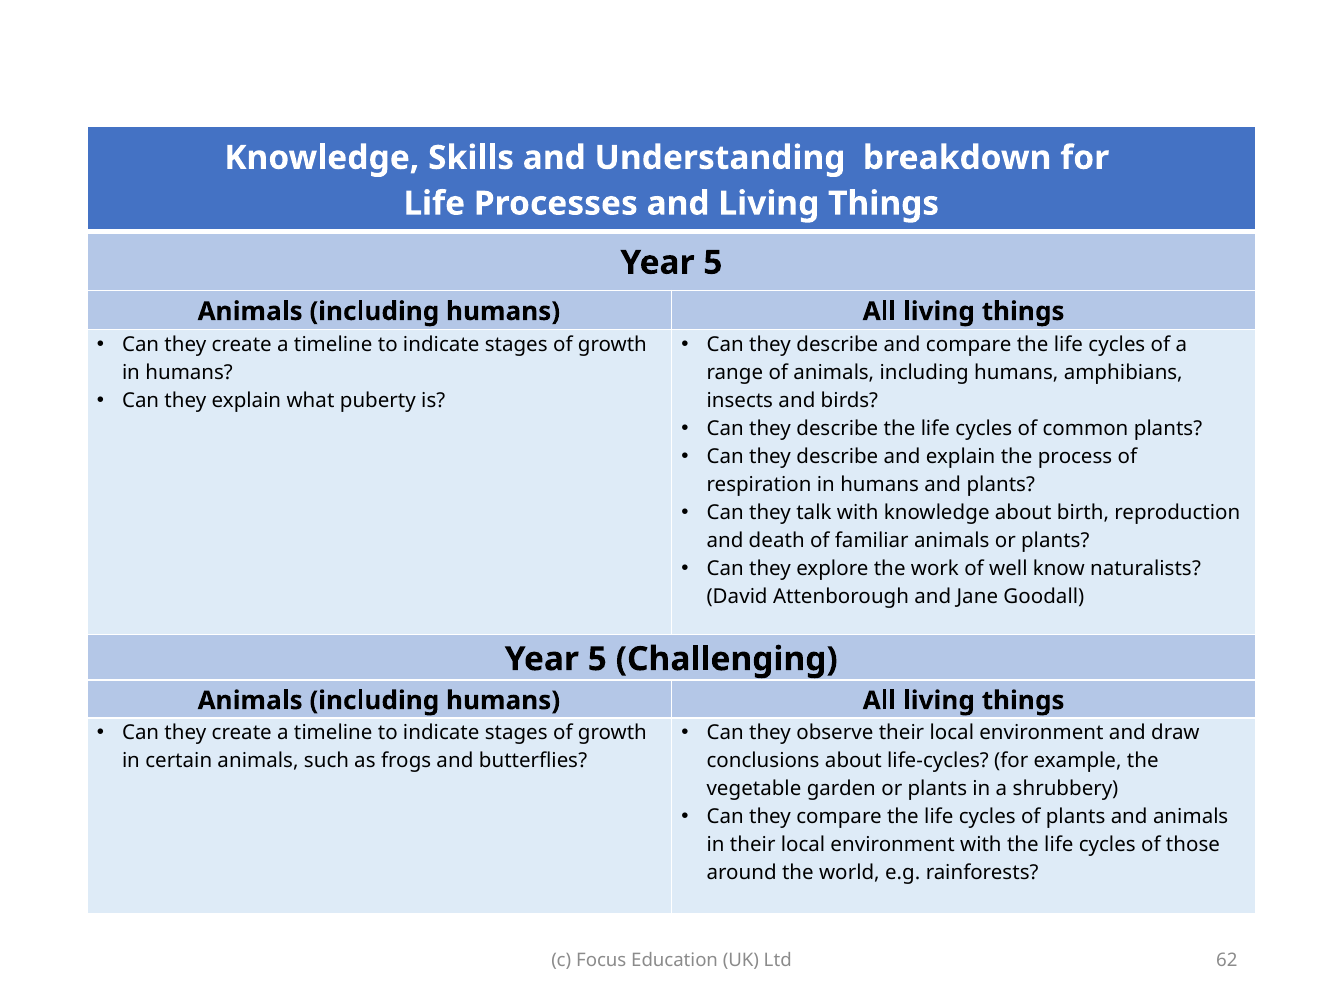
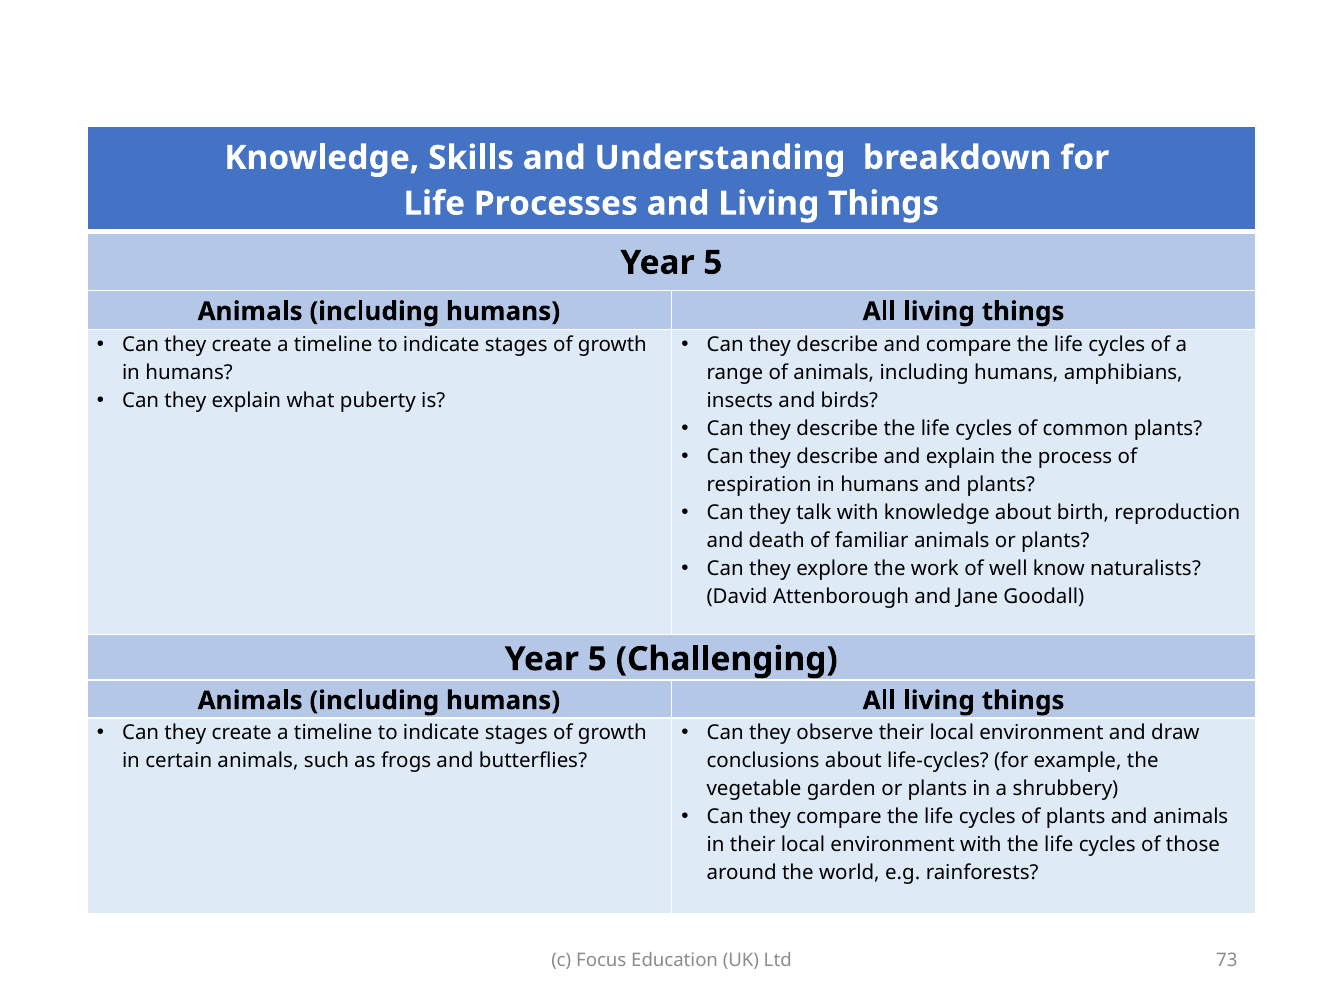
62: 62 -> 73
